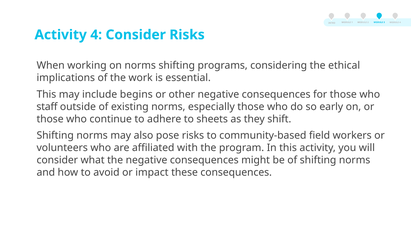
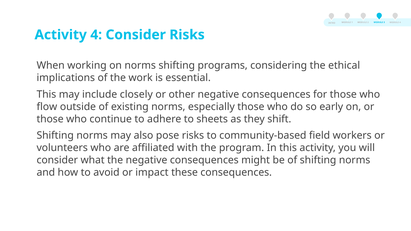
begins: begins -> closely
staff: staff -> flow
